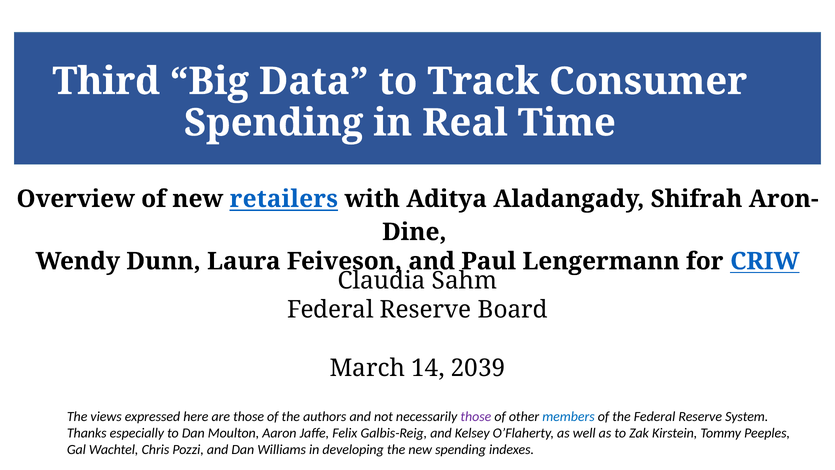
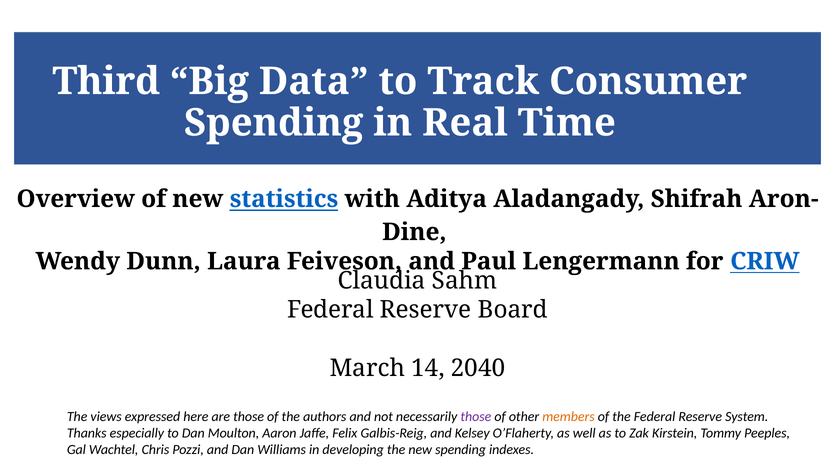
retailers: retailers -> statistics
2039: 2039 -> 2040
members colour: blue -> orange
